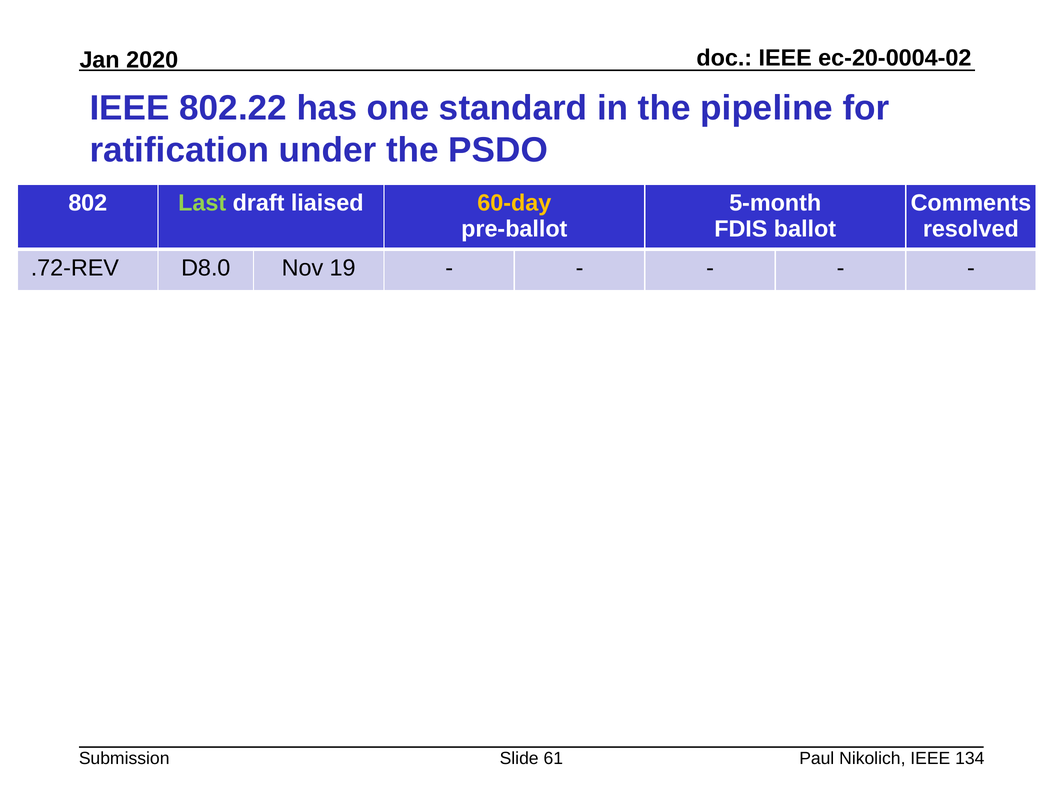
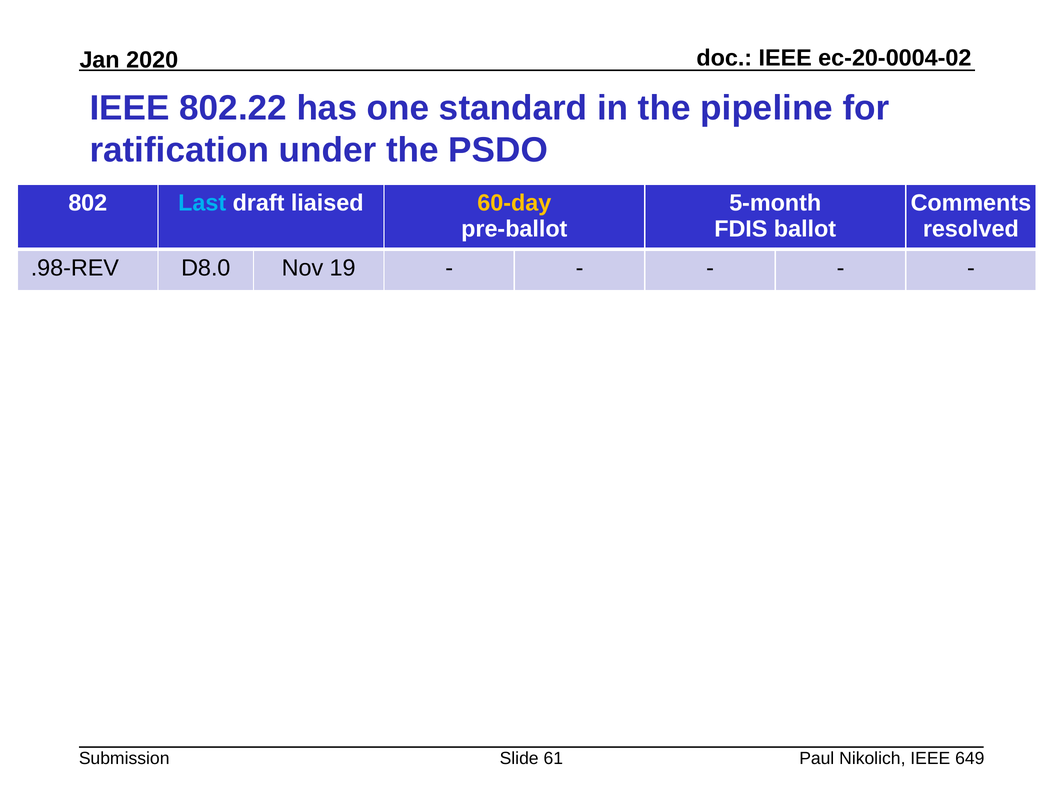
Last colour: light green -> light blue
.72-REV: .72-REV -> .98-REV
134: 134 -> 649
